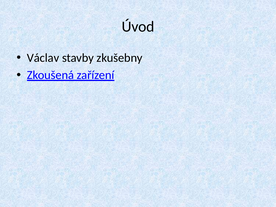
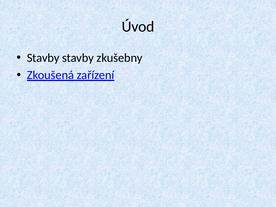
Václav at (43, 58): Václav -> Stavby
